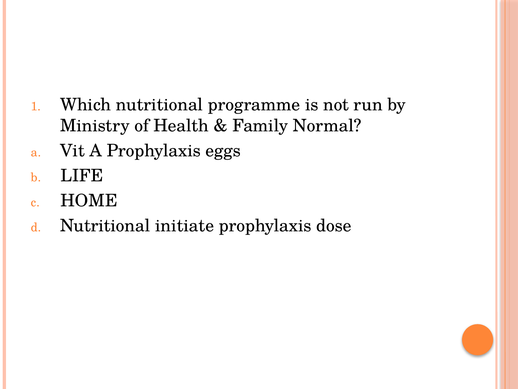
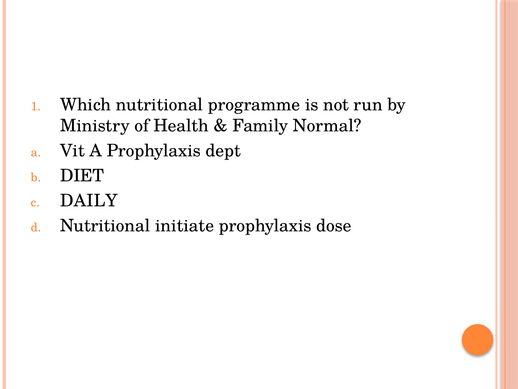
eggs: eggs -> dept
LIFE: LIFE -> DIET
HOME: HOME -> DAILY
